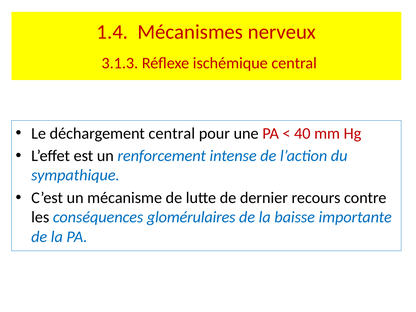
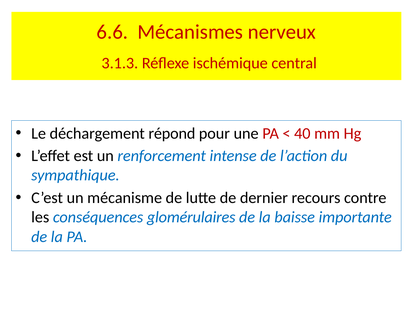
1.4: 1.4 -> 6.6
déchargement central: central -> répond
